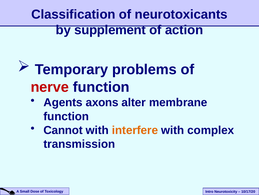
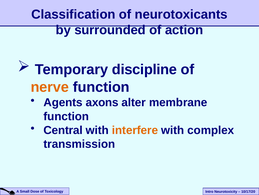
supplement: supplement -> surrounded
problems: problems -> discipline
nerve colour: red -> orange
Cannot: Cannot -> Central
